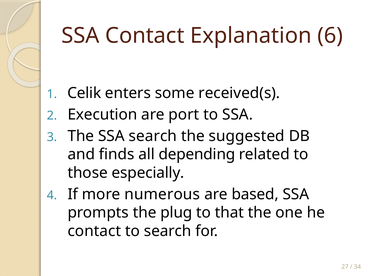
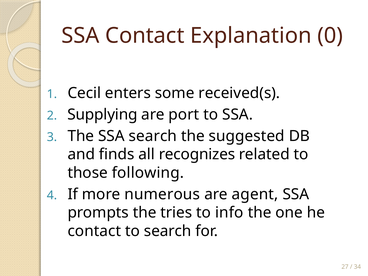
6: 6 -> 0
Celik: Celik -> Cecil
Execution: Execution -> Supplying
depending: depending -> recognizes
especially: especially -> following
based: based -> agent
plug: plug -> tries
that: that -> info
